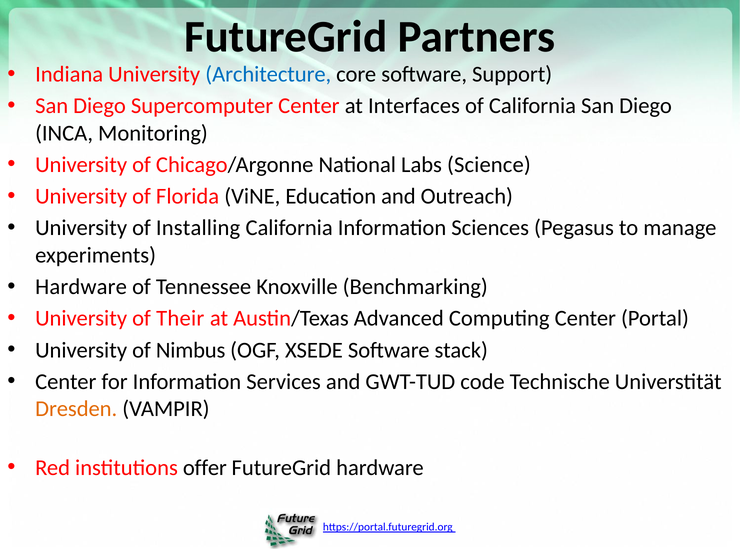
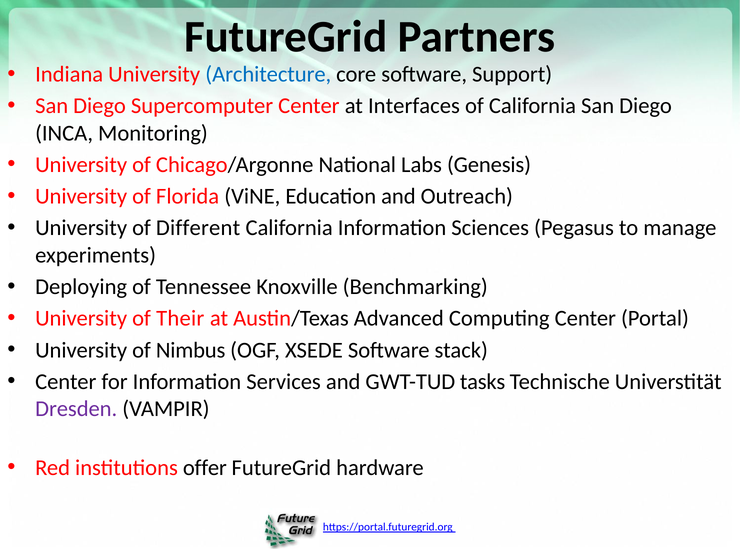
Science: Science -> Genesis
Installing: Installing -> Different
Hardware at (81, 287): Hardware -> Deploying
code: code -> tasks
Dresden colour: orange -> purple
